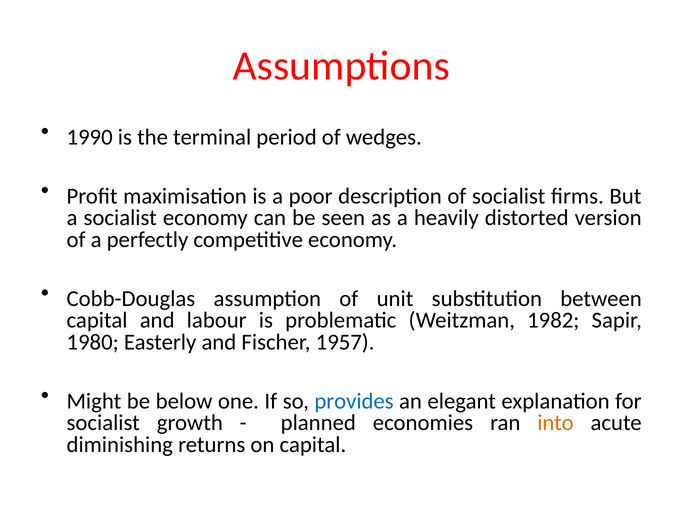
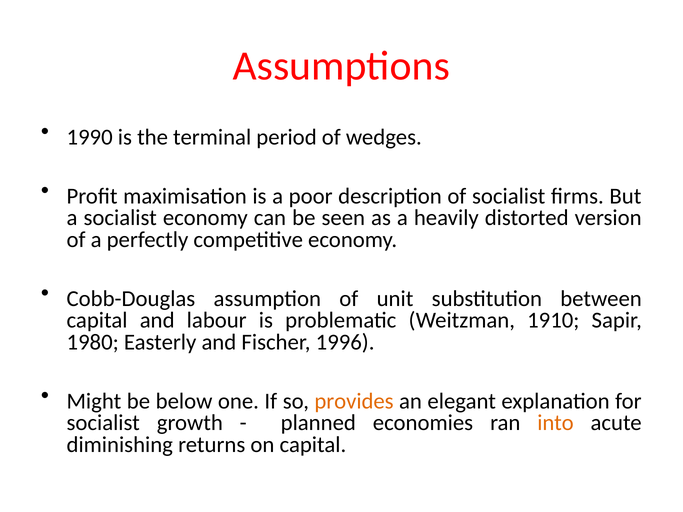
1982: 1982 -> 1910
1957: 1957 -> 1996
provides colour: blue -> orange
